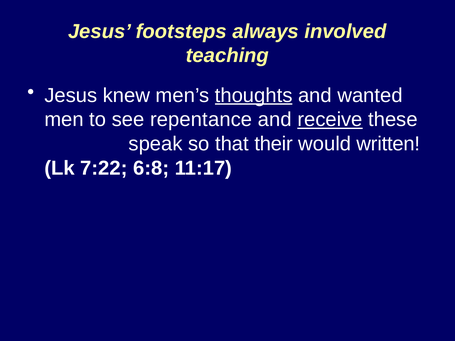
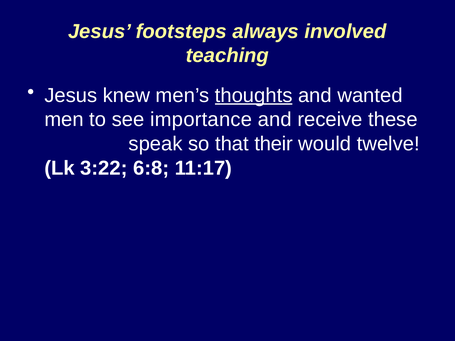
repentance: repentance -> importance
receive underline: present -> none
written: written -> twelve
7:22: 7:22 -> 3:22
